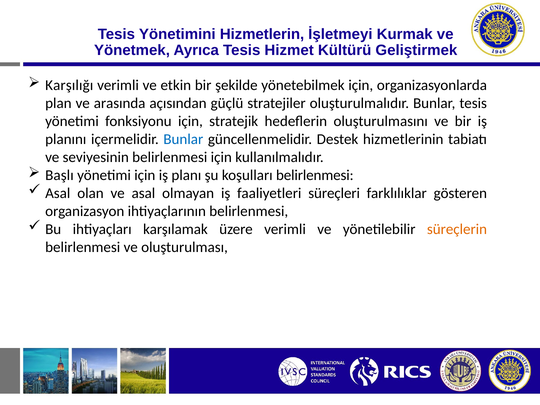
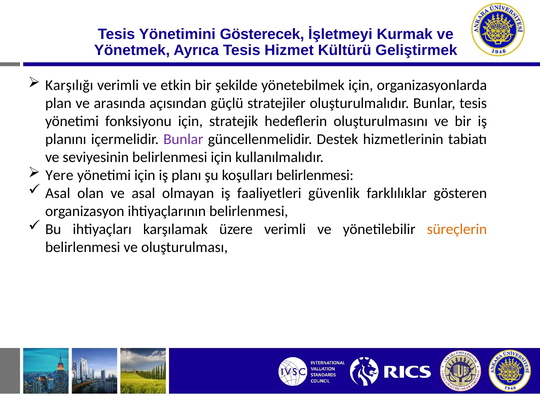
Hizmetlerin: Hizmetlerin -> Gösterecek
Bunlar at (183, 139) colour: blue -> purple
Başlı: Başlı -> Yere
süreçleri: süreçleri -> güvenlik
